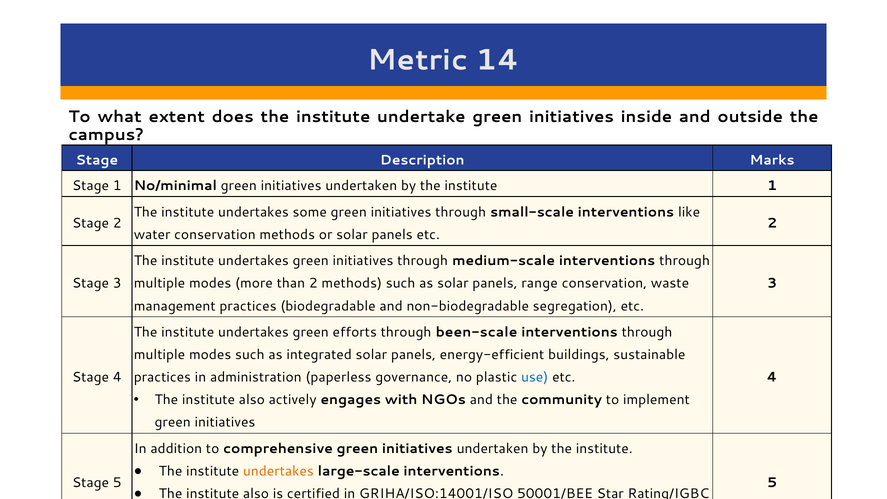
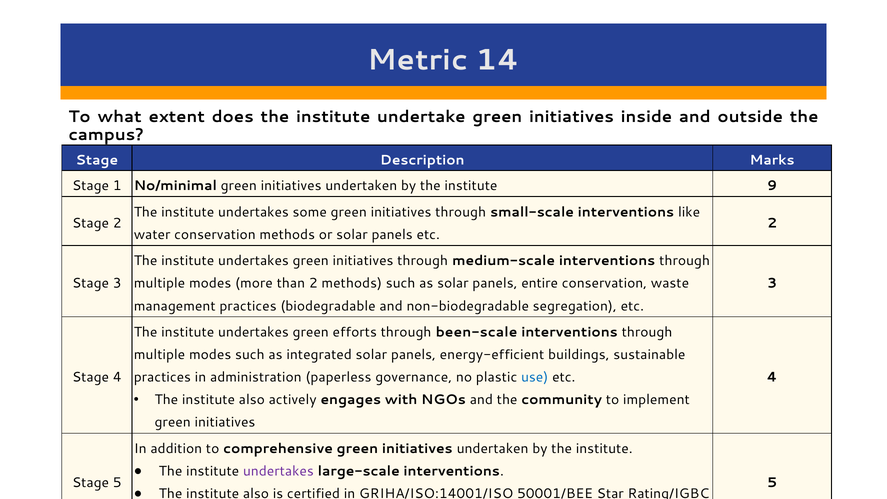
institute 1: 1 -> 9
range: range -> entire
undertakes at (278, 471) colour: orange -> purple
